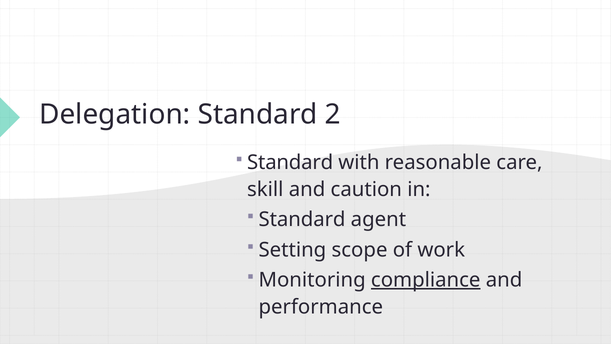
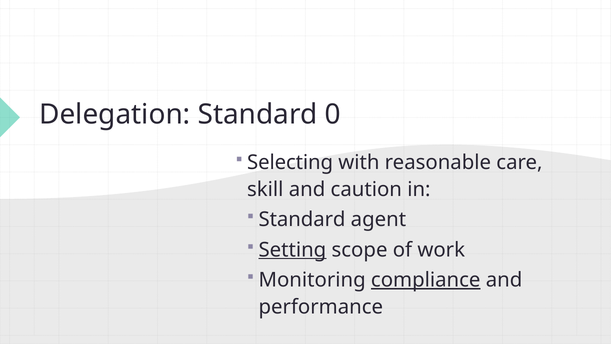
2: 2 -> 0
Standard at (290, 163): Standard -> Selecting
Setting underline: none -> present
